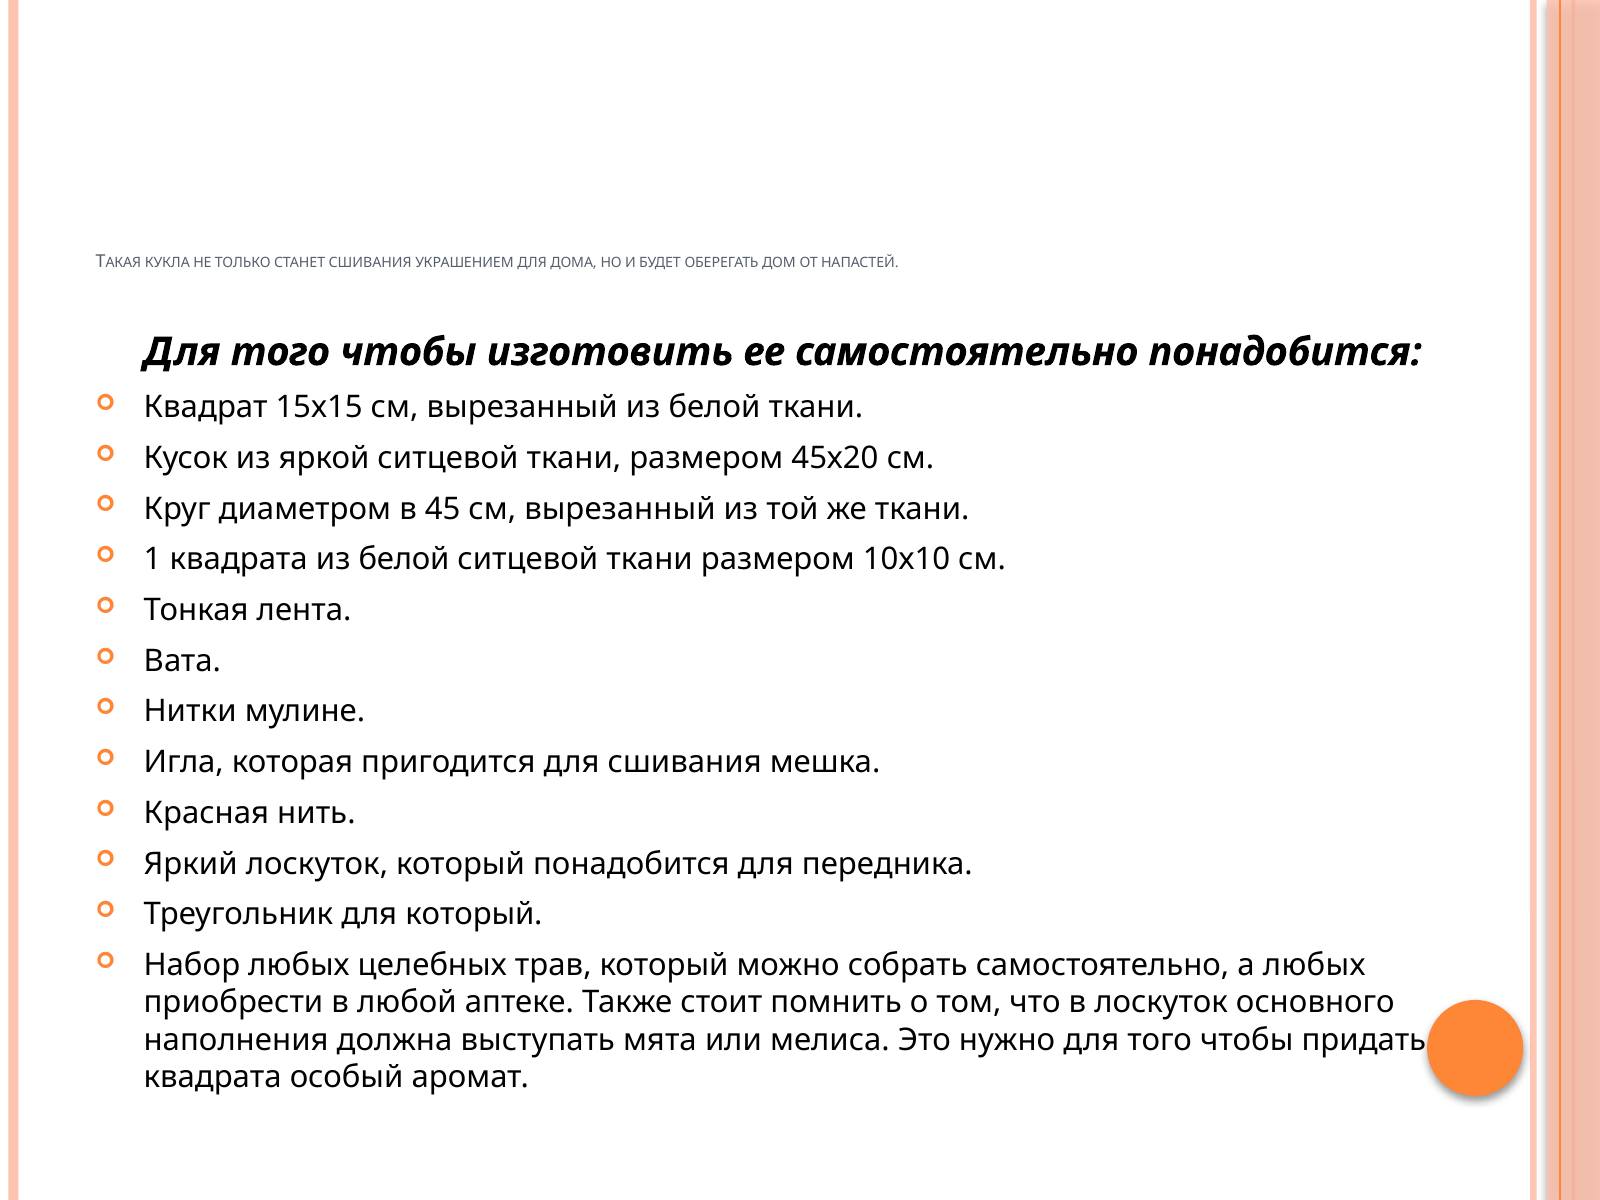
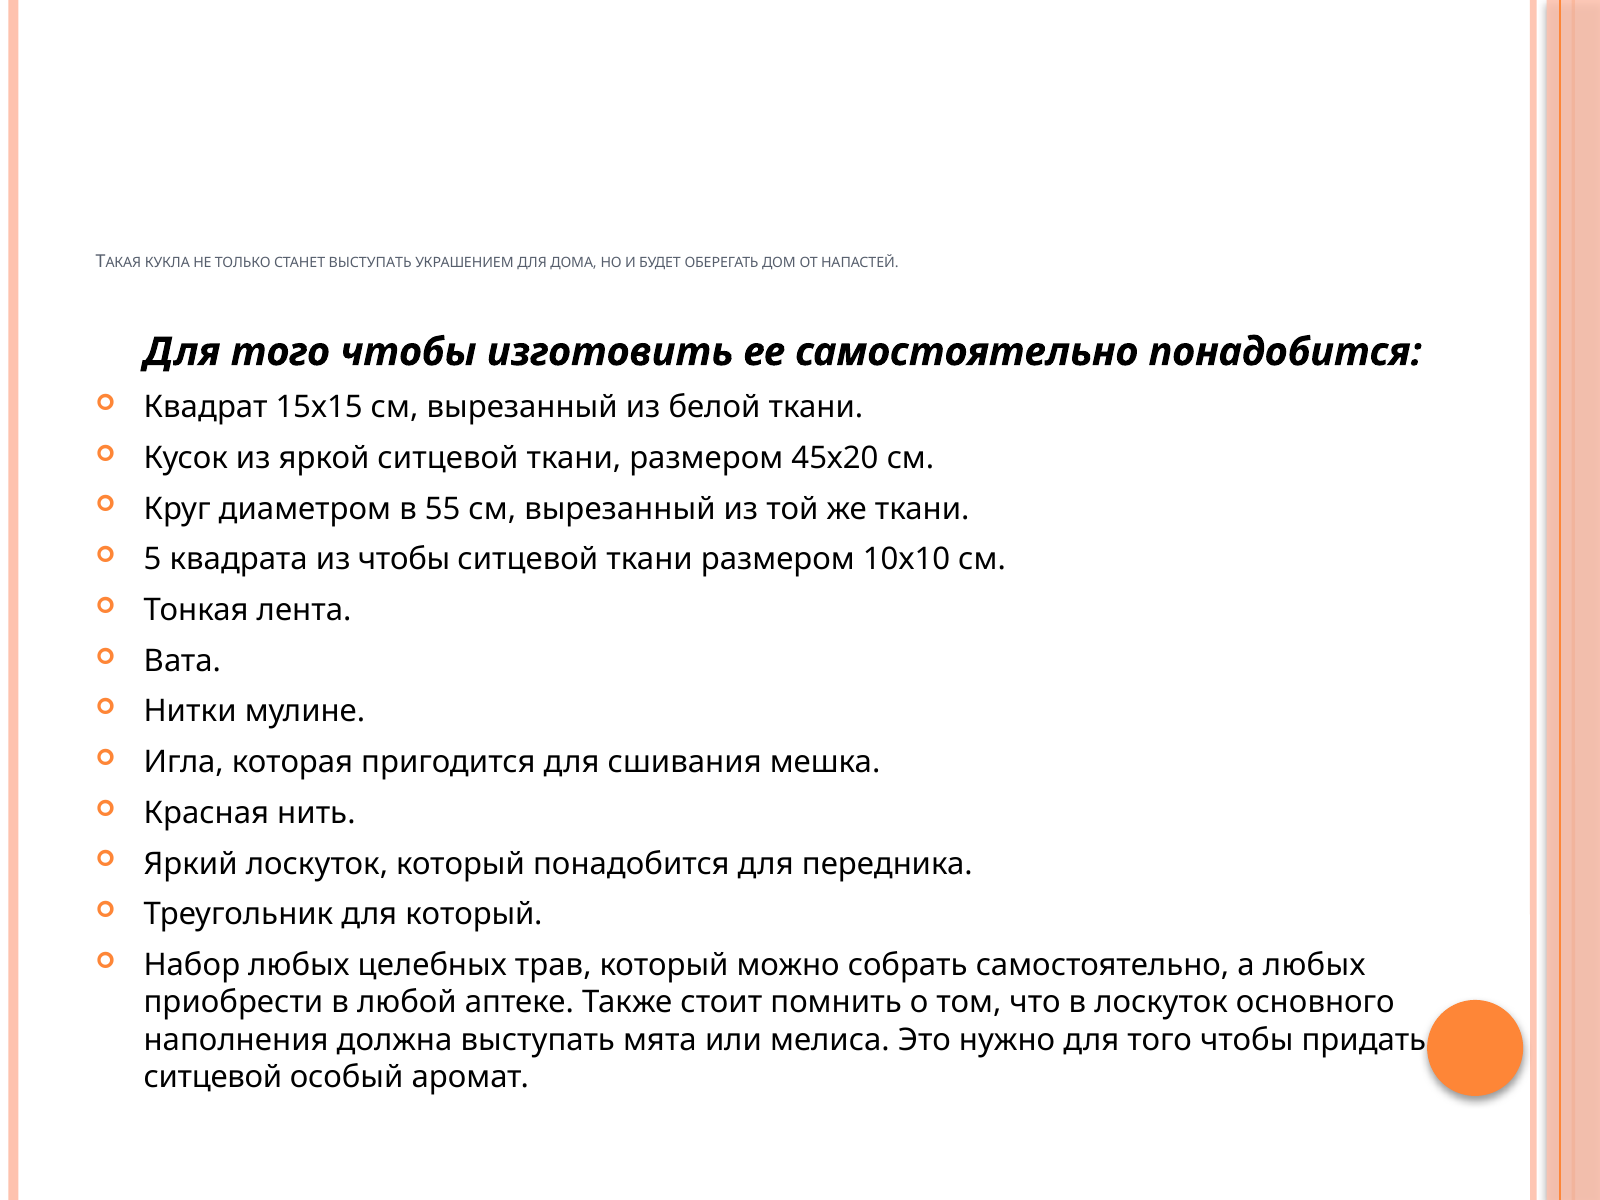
СТАНЕТ СШИВАНИЯ: СШИВАНИЯ -> ВЫСТУПАТЬ
45: 45 -> 55
1: 1 -> 5
квадрата из белой: белой -> чтобы
квадрата at (213, 1077): квадрата -> ситцевой
